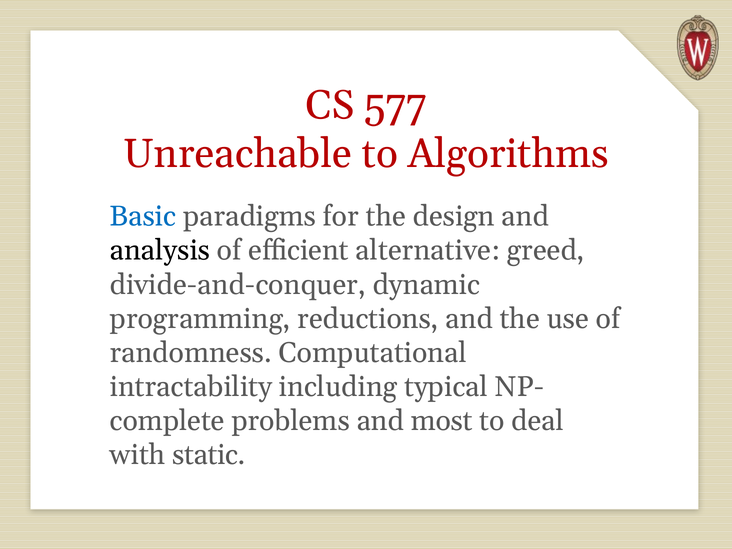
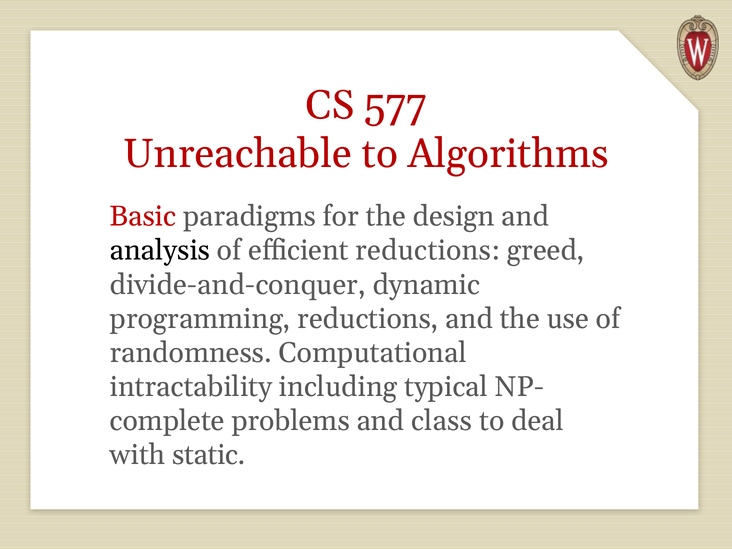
Basic colour: blue -> red
efficient alternative: alternative -> reductions
most: most -> class
